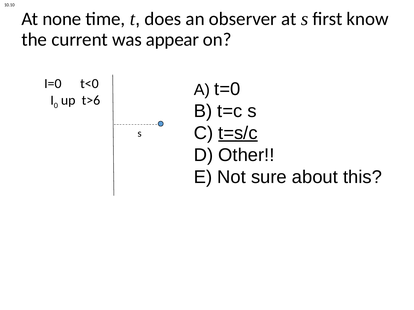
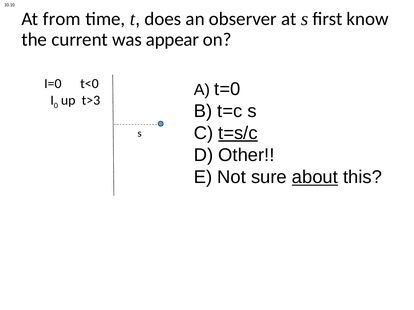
none: none -> from
t>6: t>6 -> t>3
about underline: none -> present
